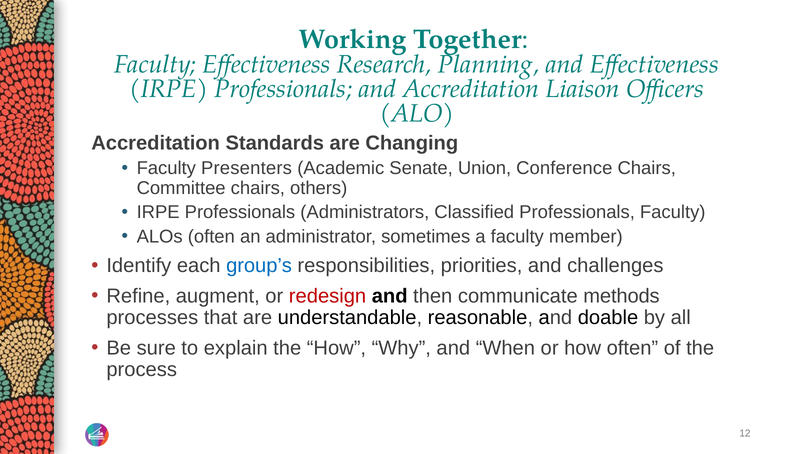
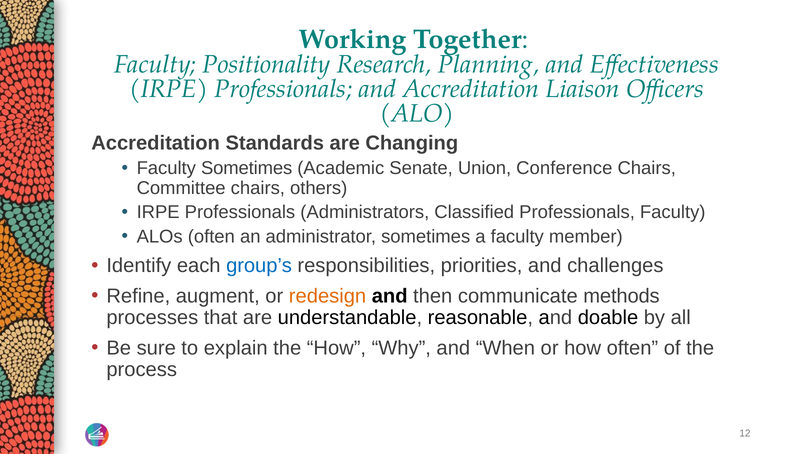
Faculty Effectiveness: Effectiveness -> Positionality
Faculty Presenters: Presenters -> Sometimes
redesign colour: red -> orange
